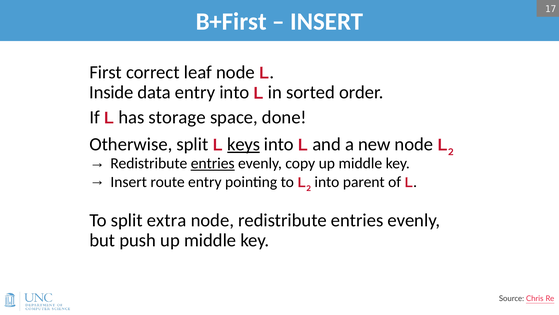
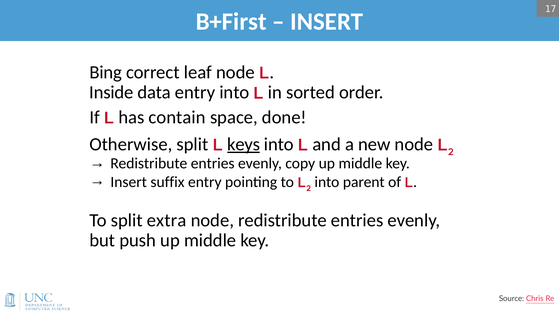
First: First -> Bing
storage: storage -> contain
entries at (213, 163) underline: present -> none
route: route -> suffix
